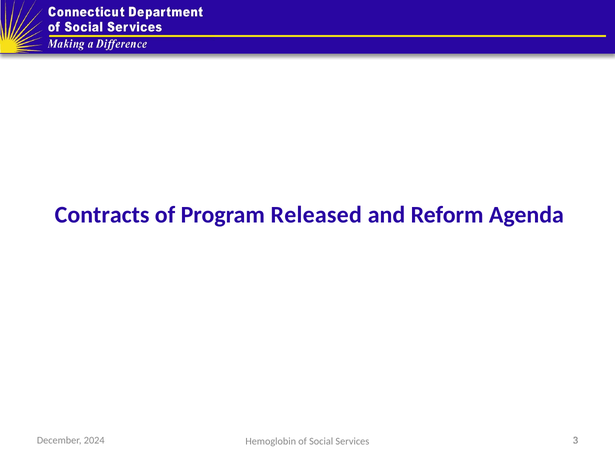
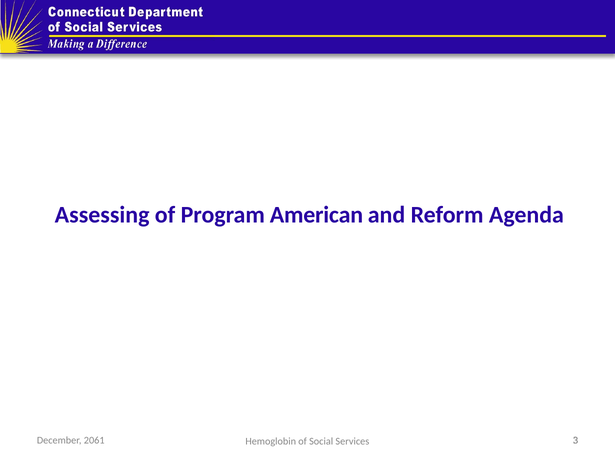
Contracts: Contracts -> Assessing
Released: Released -> American
2024: 2024 -> 2061
